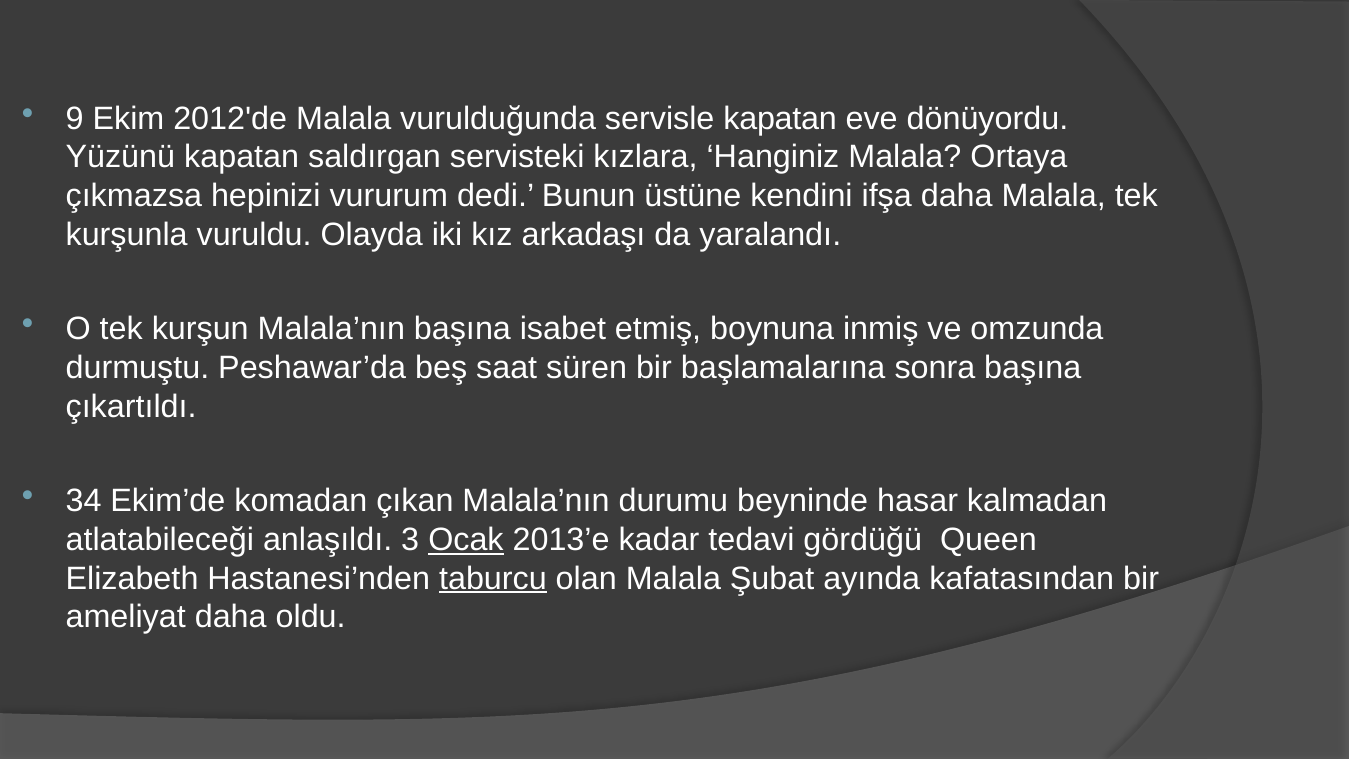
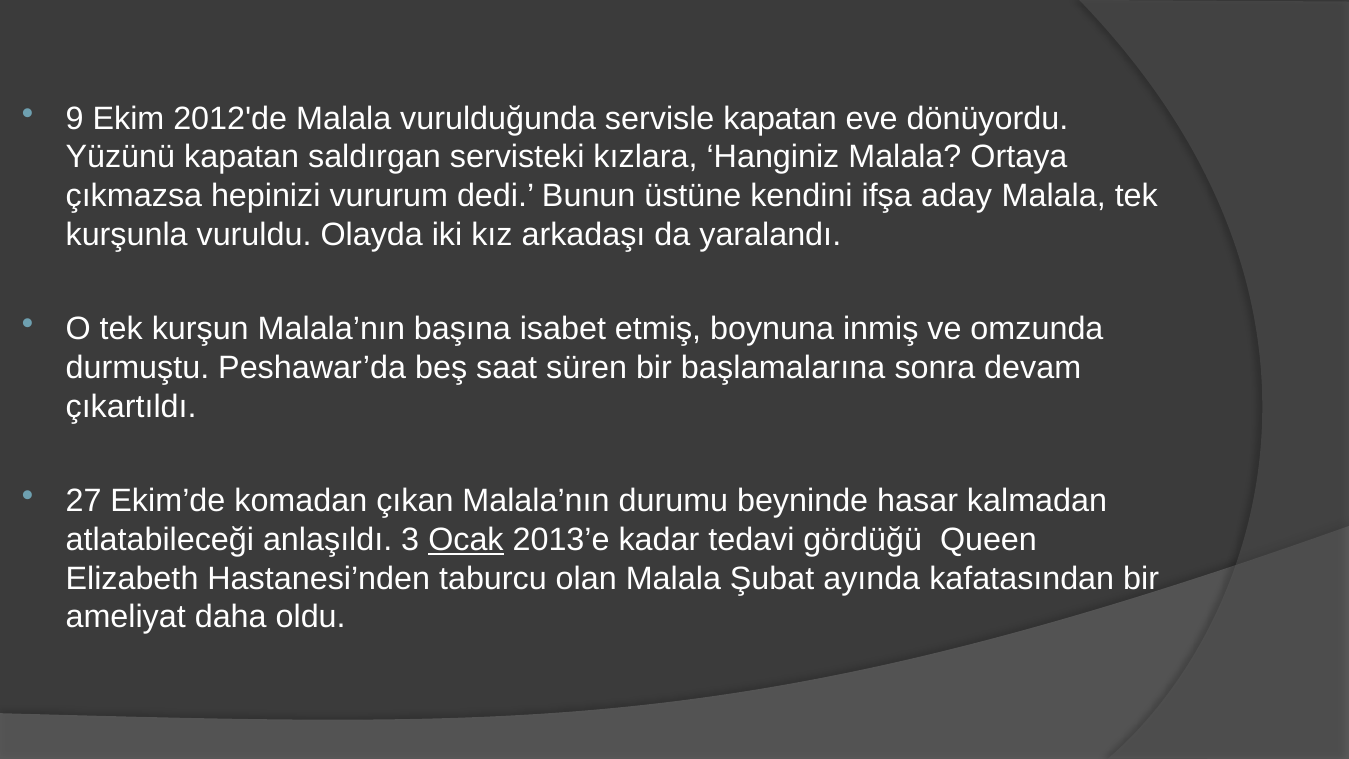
ifşa daha: daha -> aday
sonra başına: başına -> devam
34: 34 -> 27
taburcu underline: present -> none
